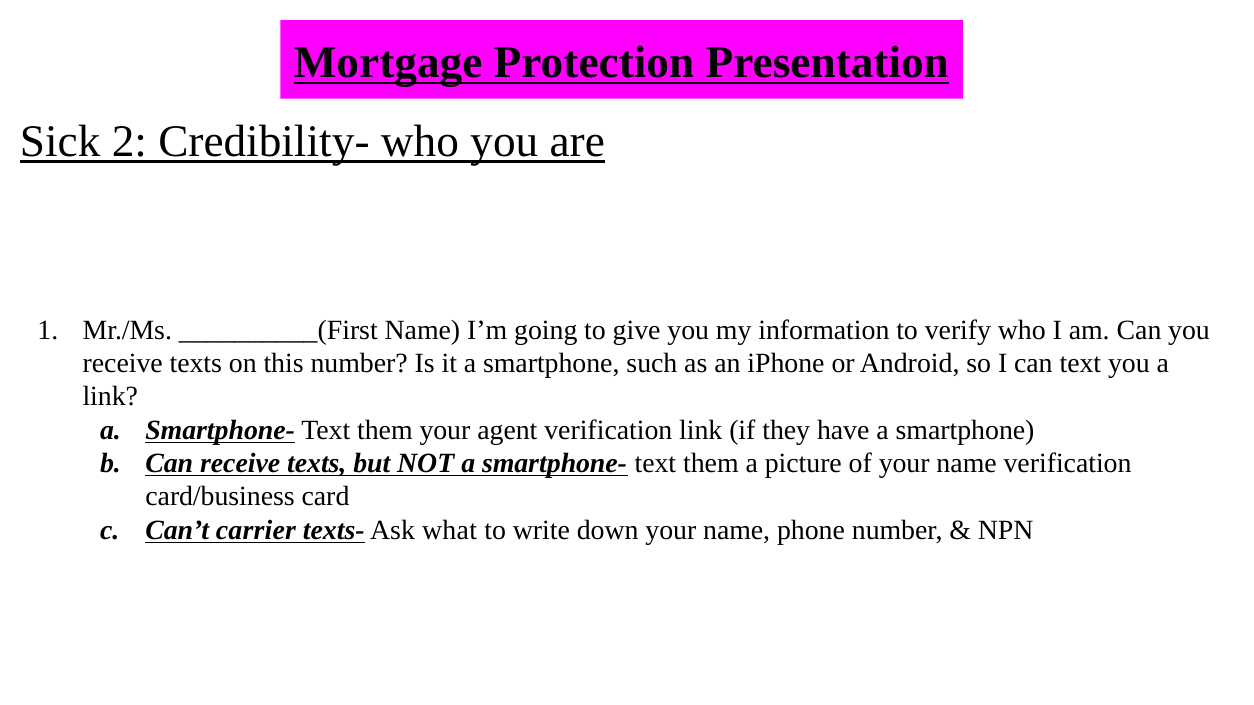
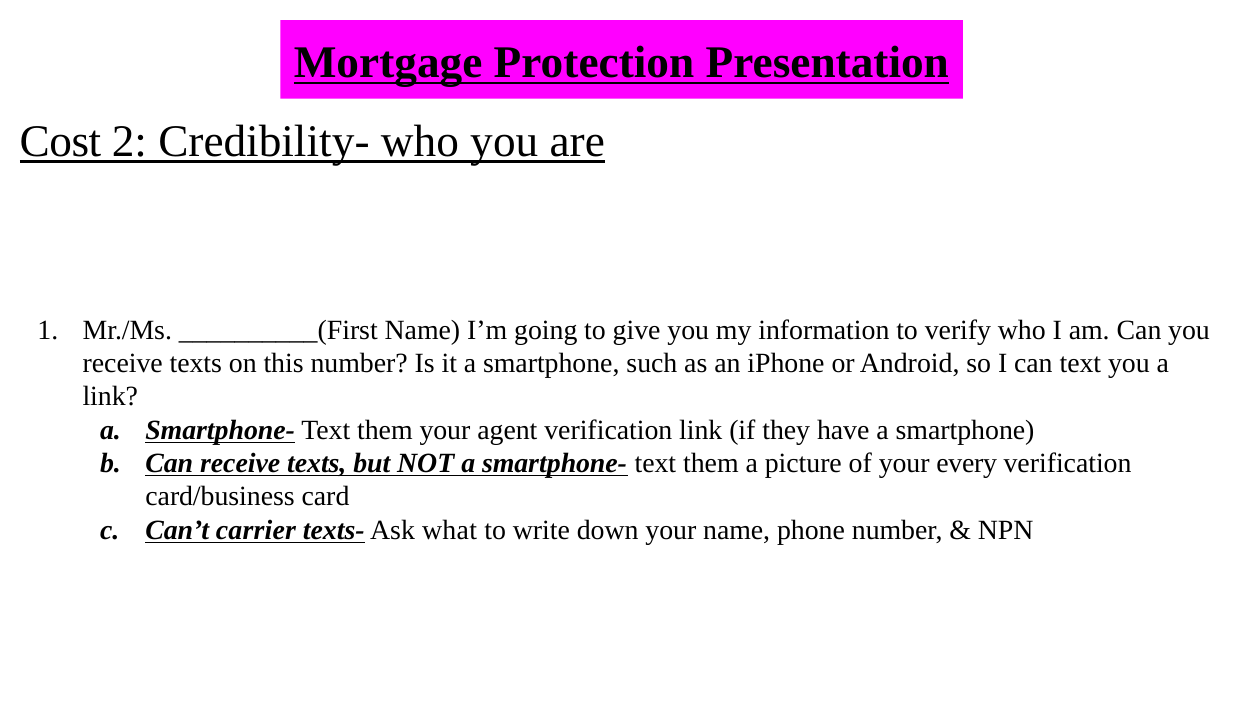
Sick: Sick -> Cost
of your name: name -> every
